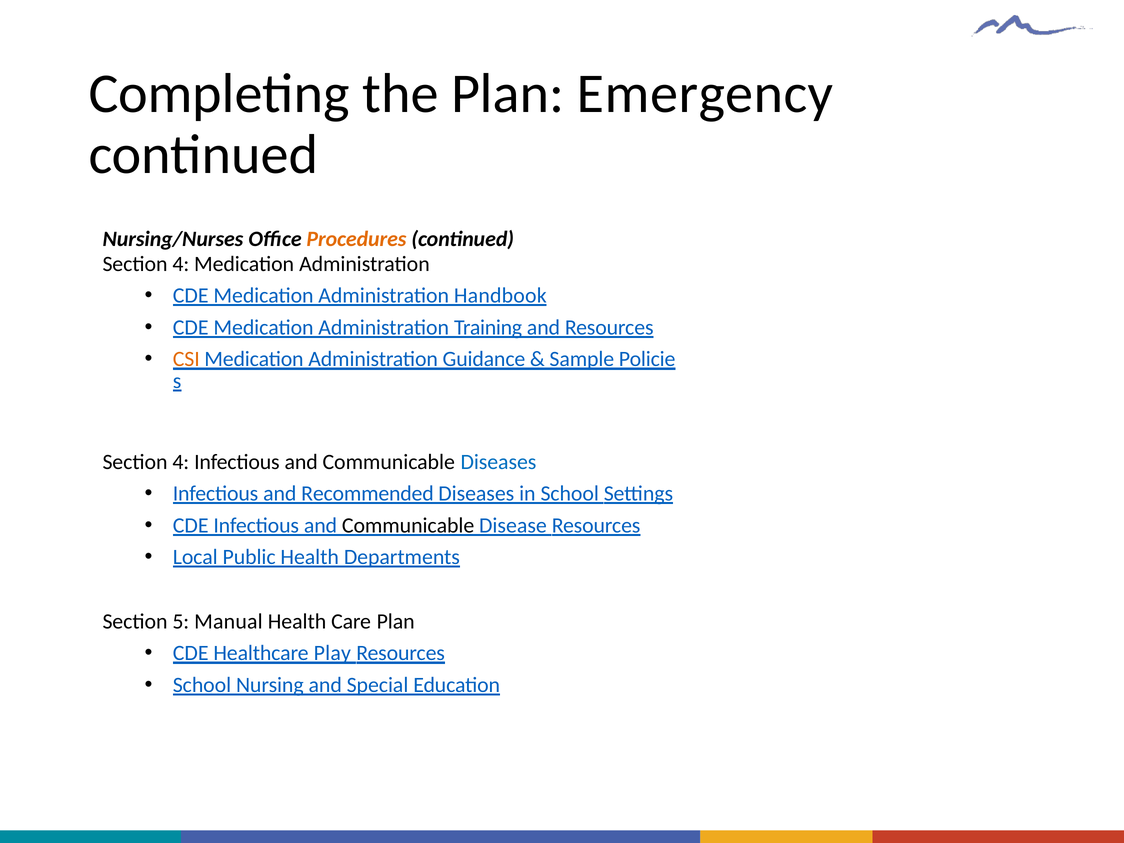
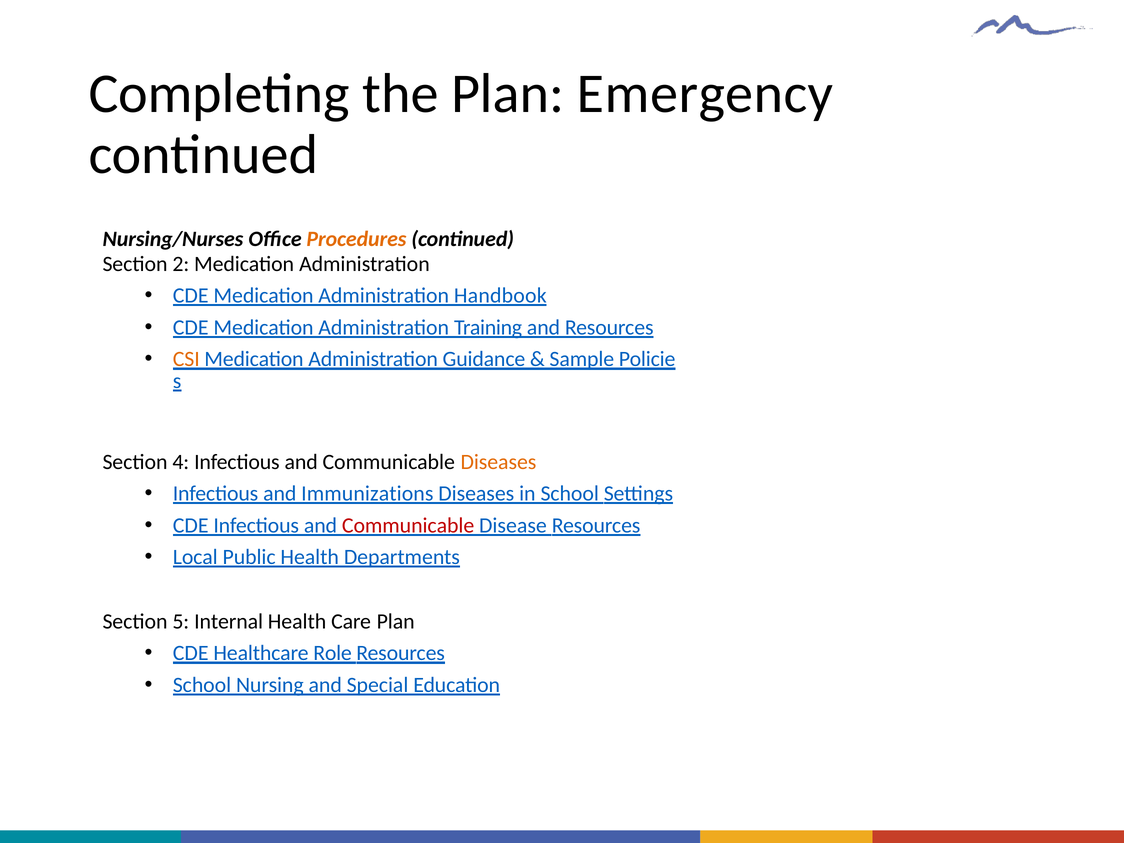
4 at (181, 264): 4 -> 2
Diseases at (498, 462) colour: blue -> orange
Recommended: Recommended -> Immunizations
Communicable at (408, 525) colour: black -> red
Manual: Manual -> Internal
Play: Play -> Role
